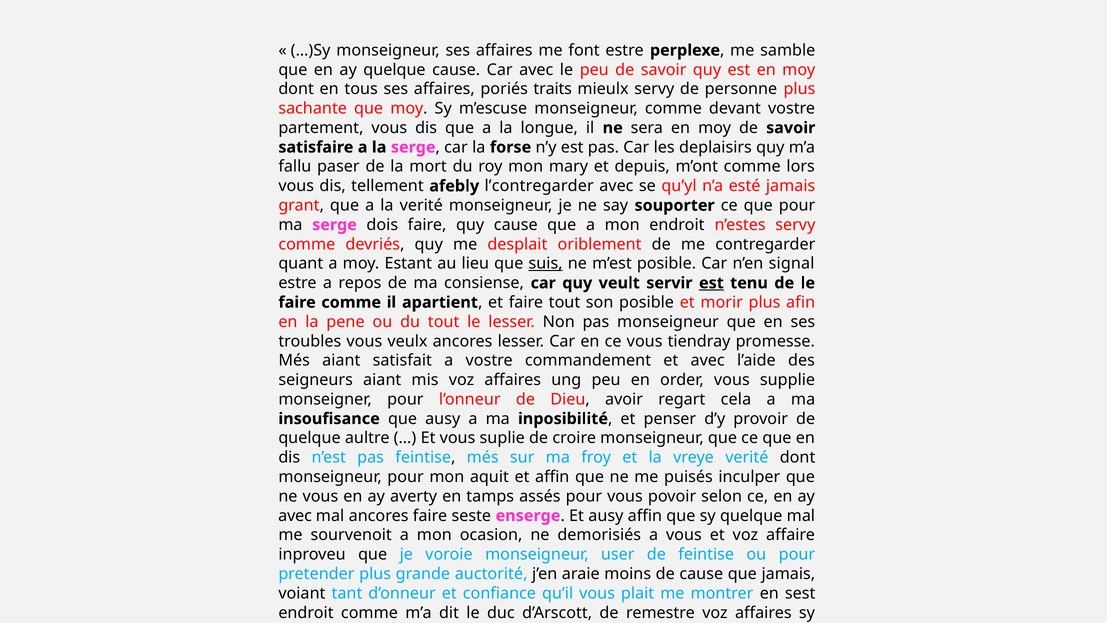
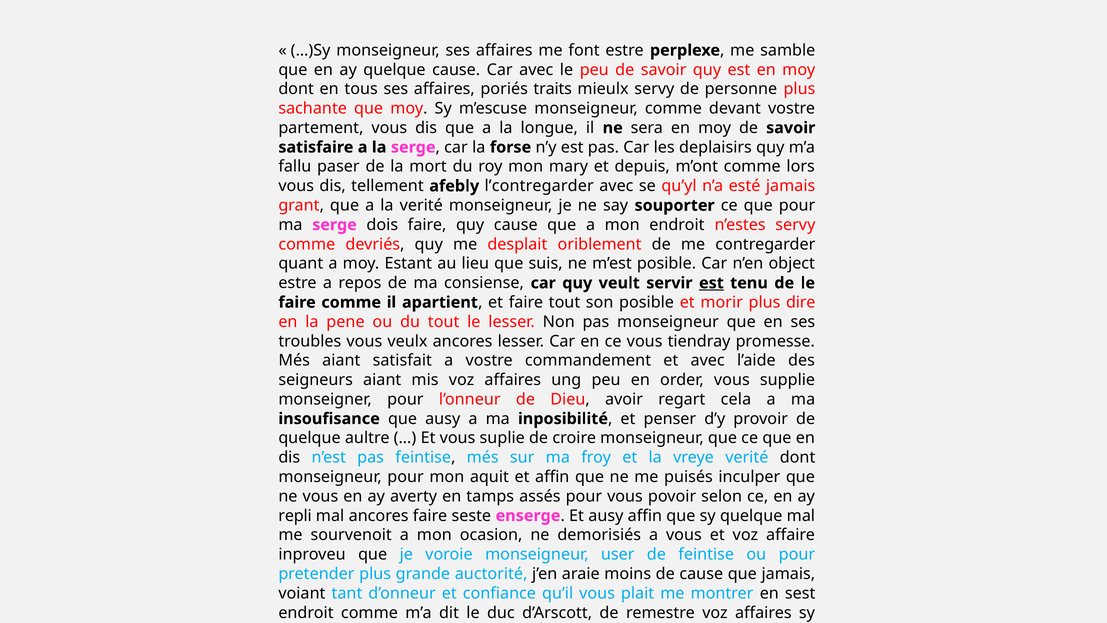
suis underline: present -> none
signal: signal -> object
afin: afin -> dire
avec at (295, 515): avec -> repli
